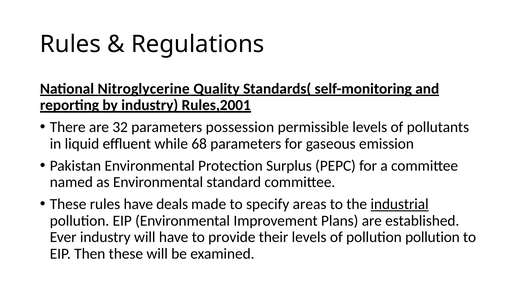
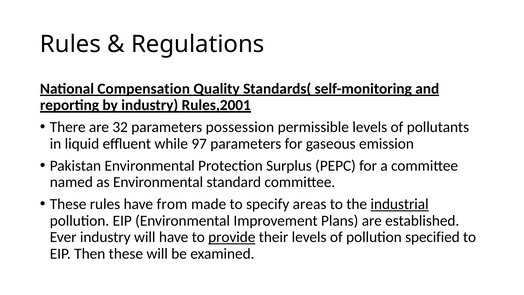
Nitroglycerine: Nitroglycerine -> Compensation
68: 68 -> 97
deals: deals -> from
provide underline: none -> present
pollution pollution: pollution -> specified
